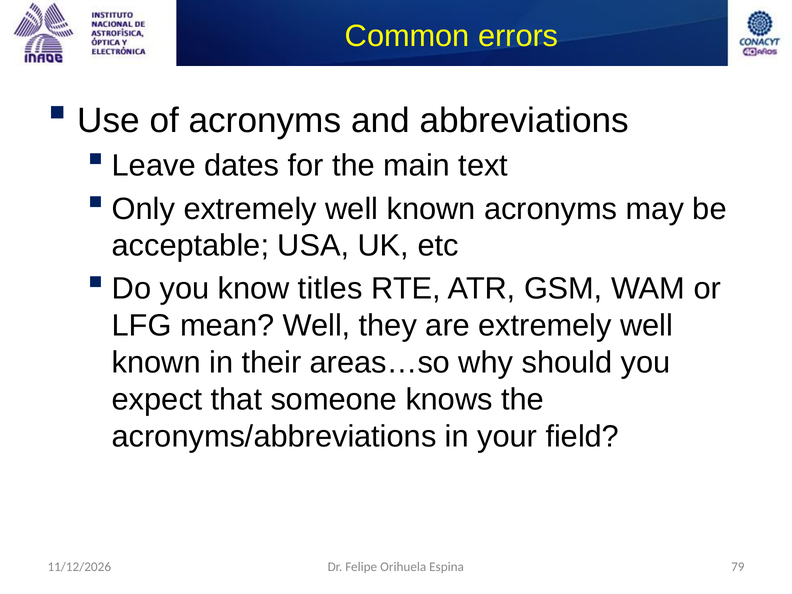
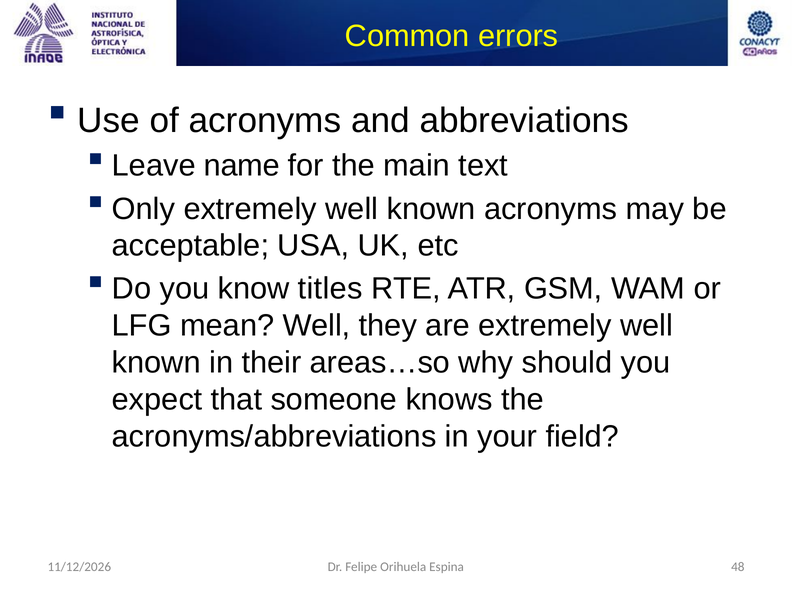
dates: dates -> name
79: 79 -> 48
